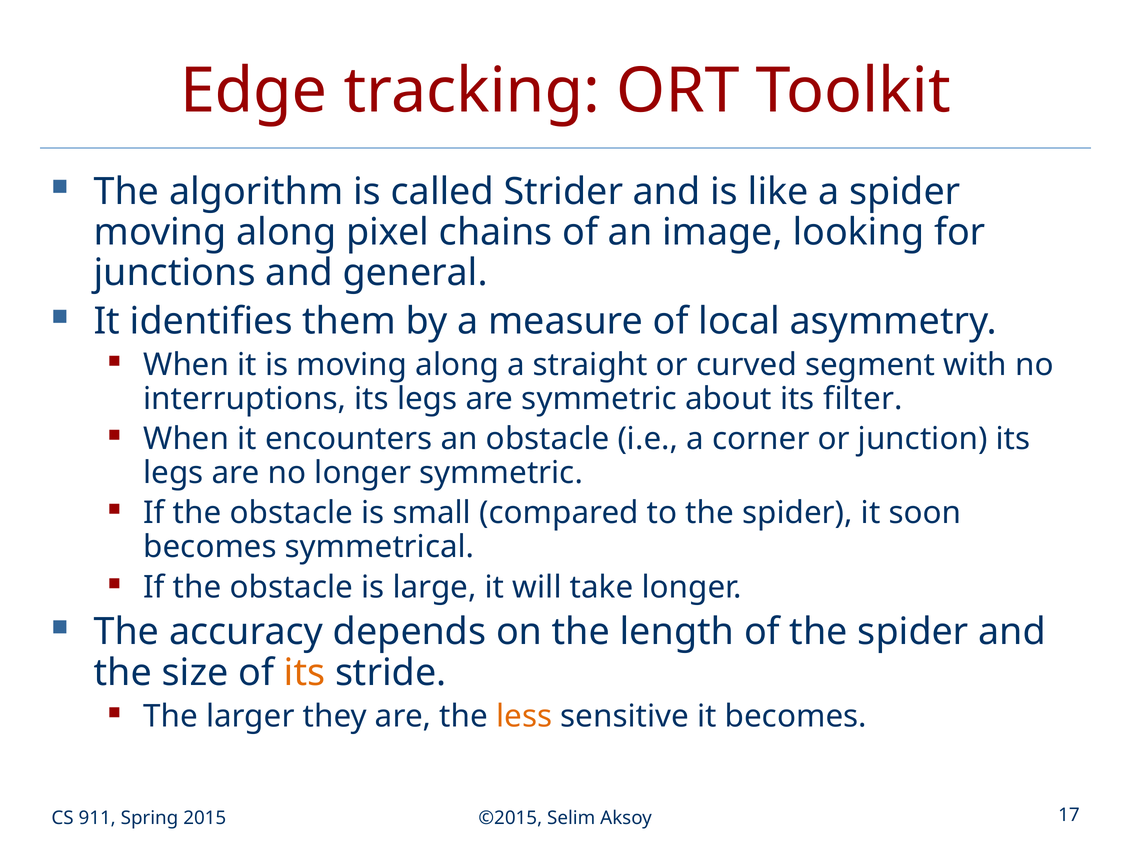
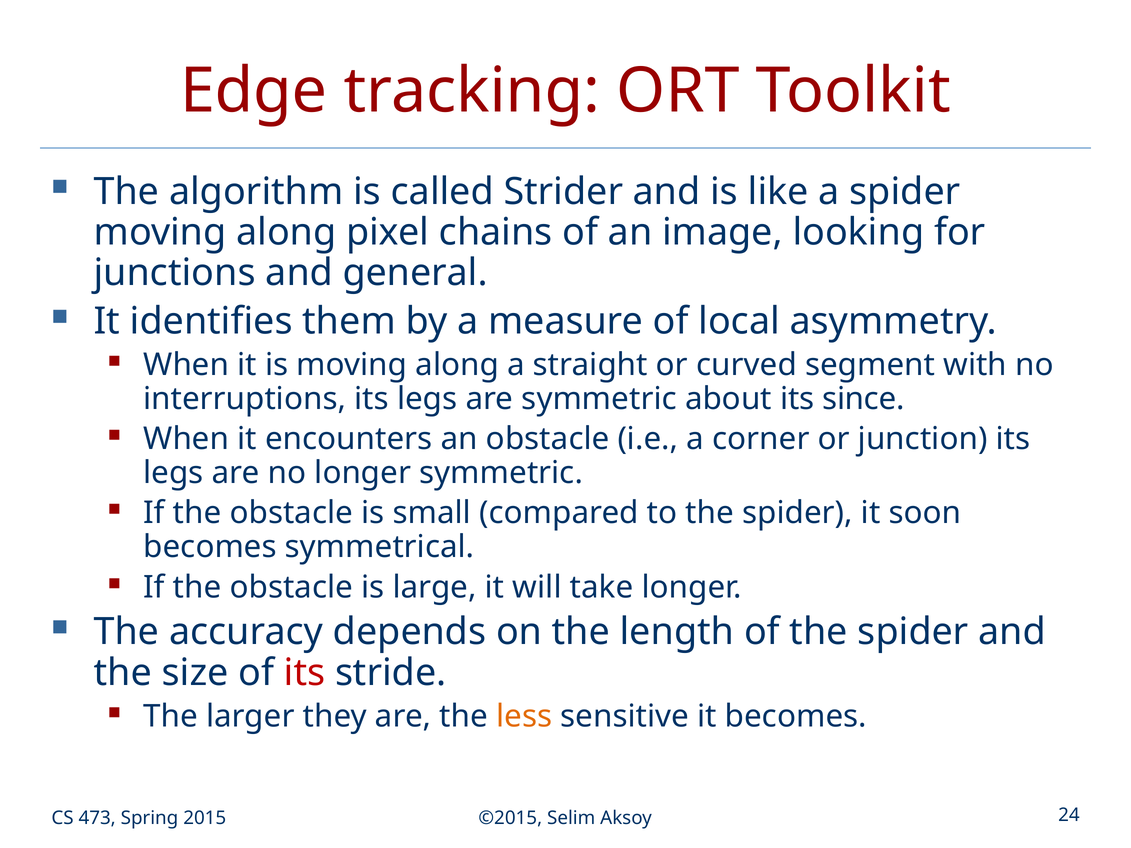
filter: filter -> since
its at (304, 673) colour: orange -> red
911: 911 -> 473
17: 17 -> 24
